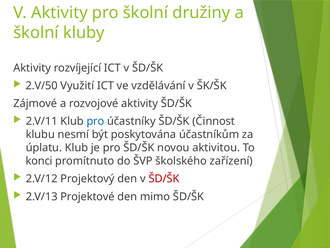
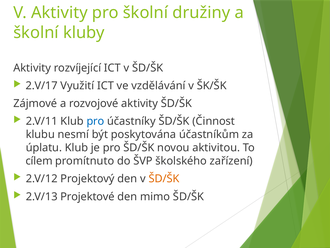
2.V/50: 2.V/50 -> 2.V/17
konci: konci -> cílem
ŠD/ŠK at (164, 178) colour: red -> orange
